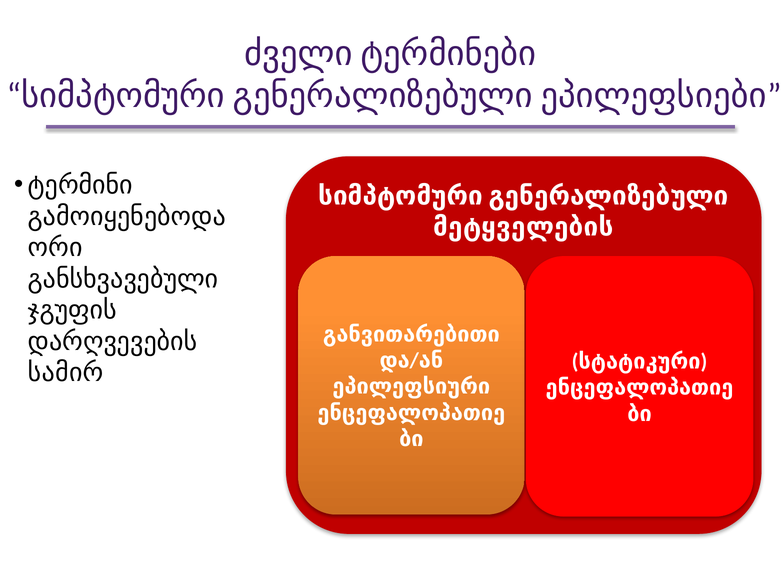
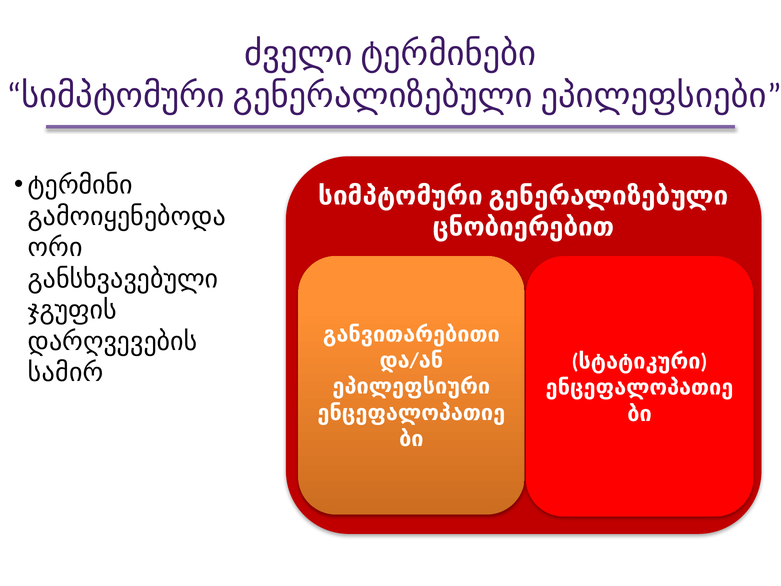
მეტყველების: მეტყველების -> ცნობიერებით
